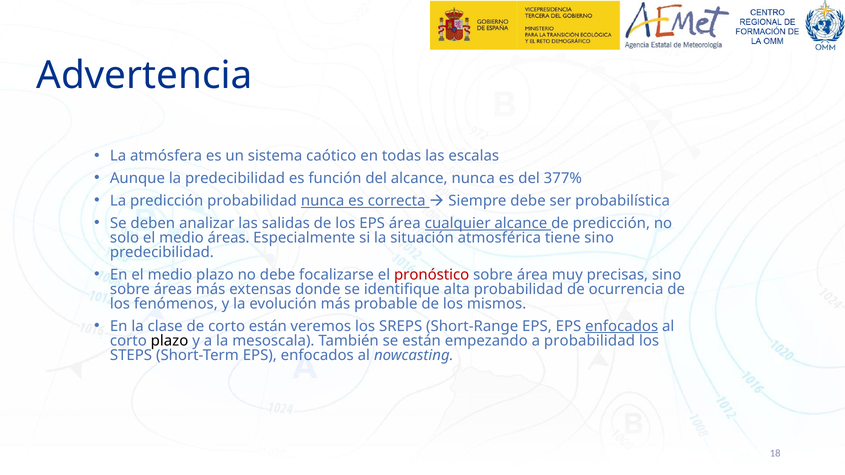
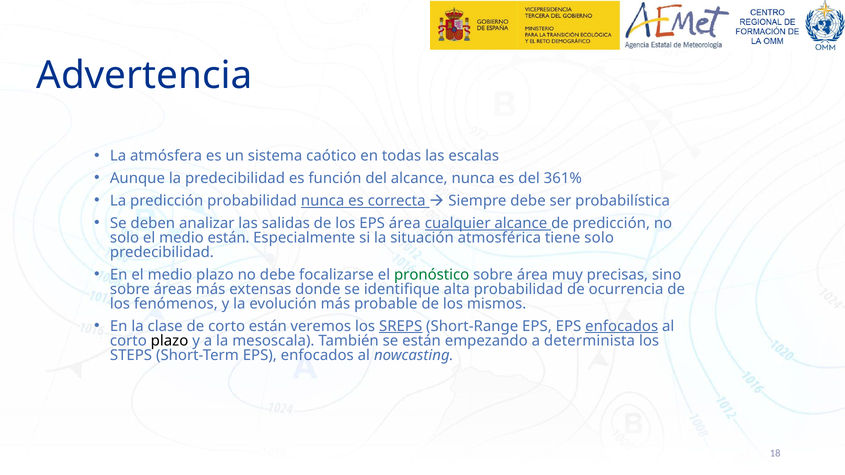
377%: 377% -> 361%
medio áreas: áreas -> están
tiene sino: sino -> solo
pronóstico colour: red -> green
SREPS underline: none -> present
a probabilidad: probabilidad -> determinista
